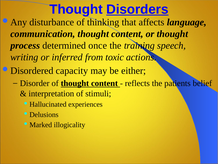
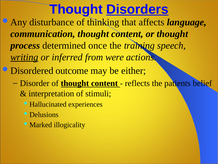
writing underline: none -> present
toxic: toxic -> were
capacity: capacity -> outcome
